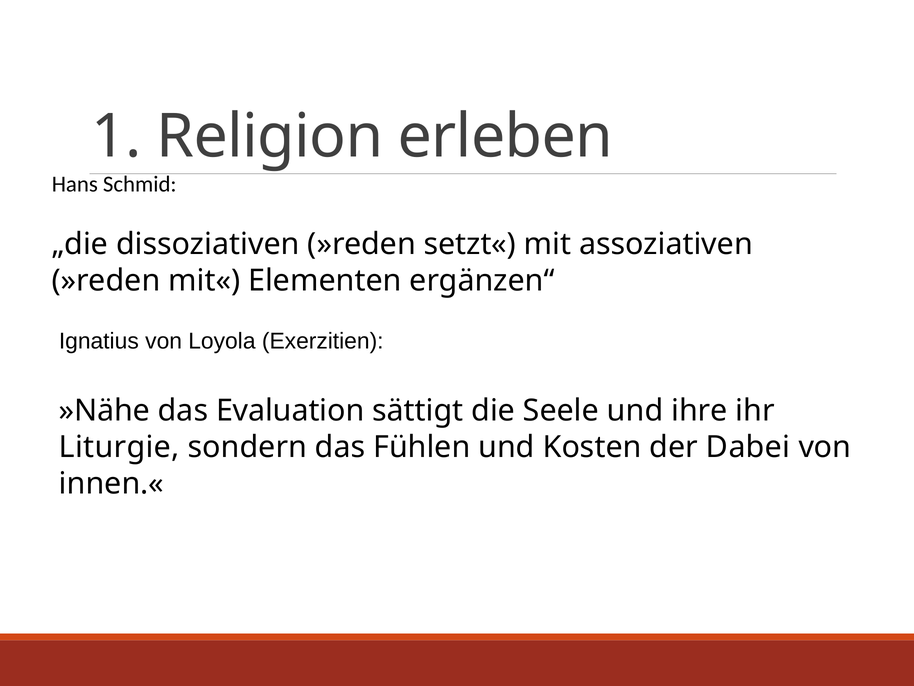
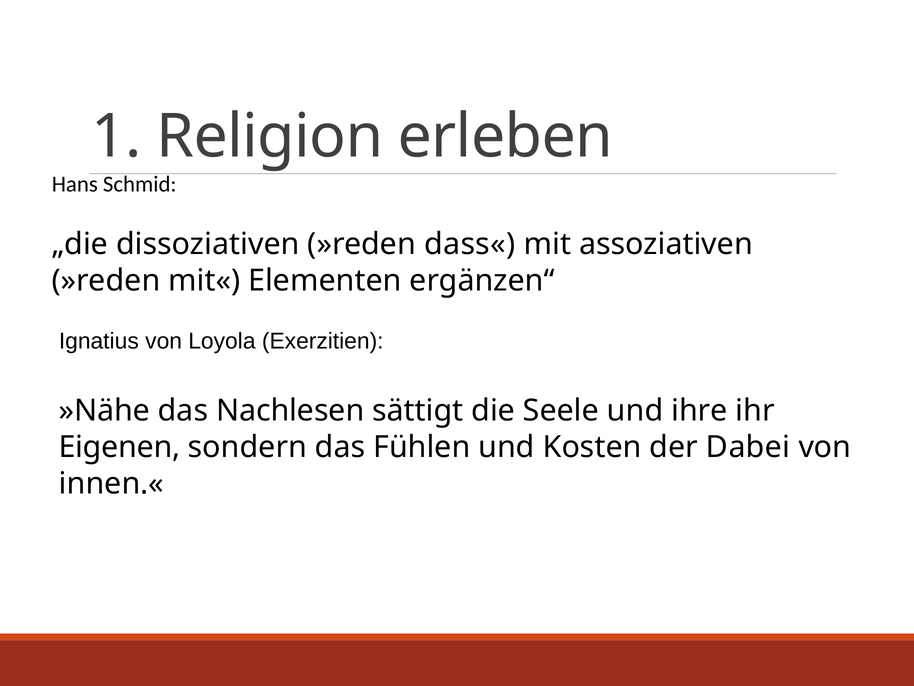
setzt«: setzt« -> dass«
Evaluation: Evaluation -> Nachlesen
Liturgie: Liturgie -> Eigenen
